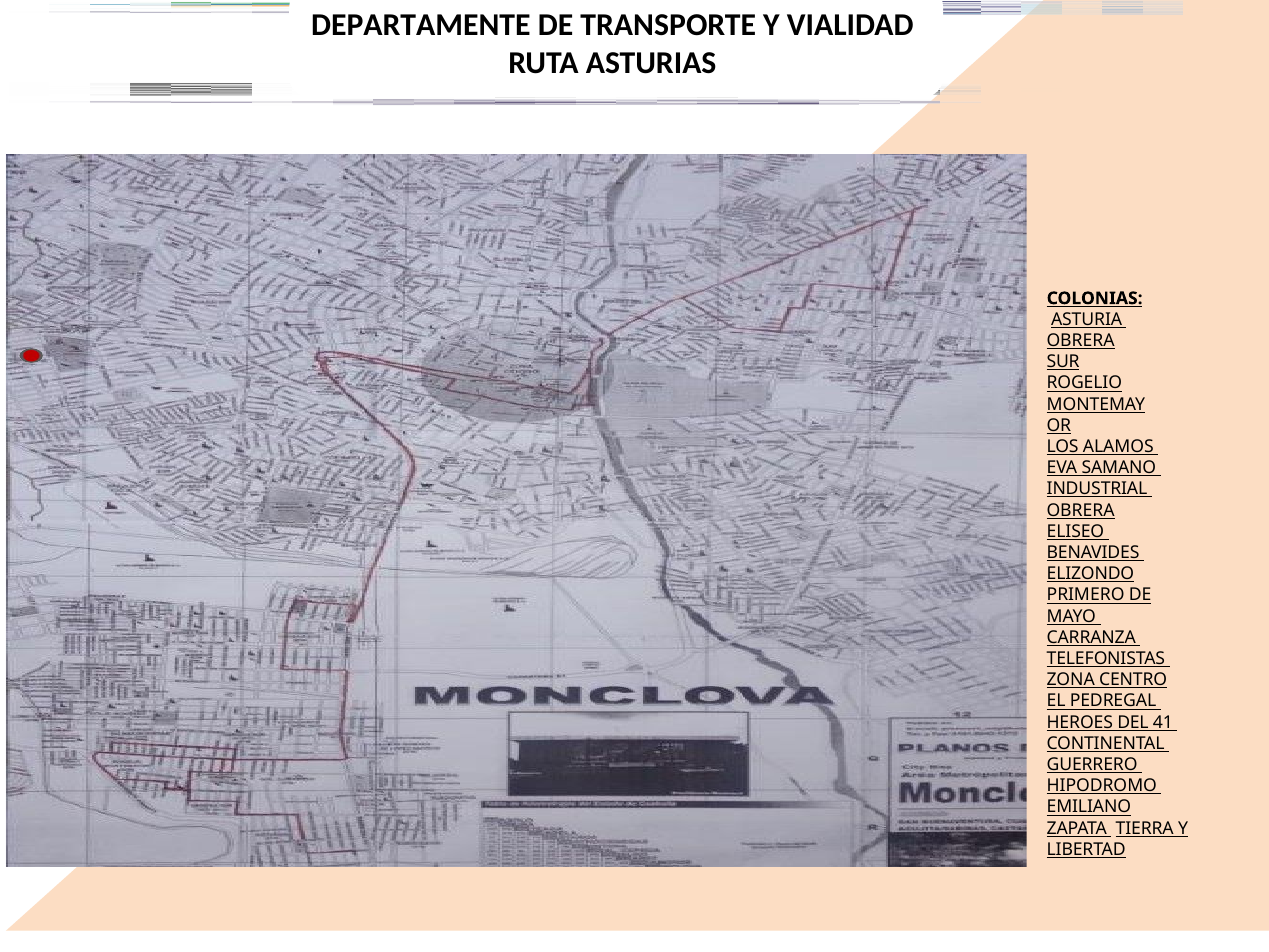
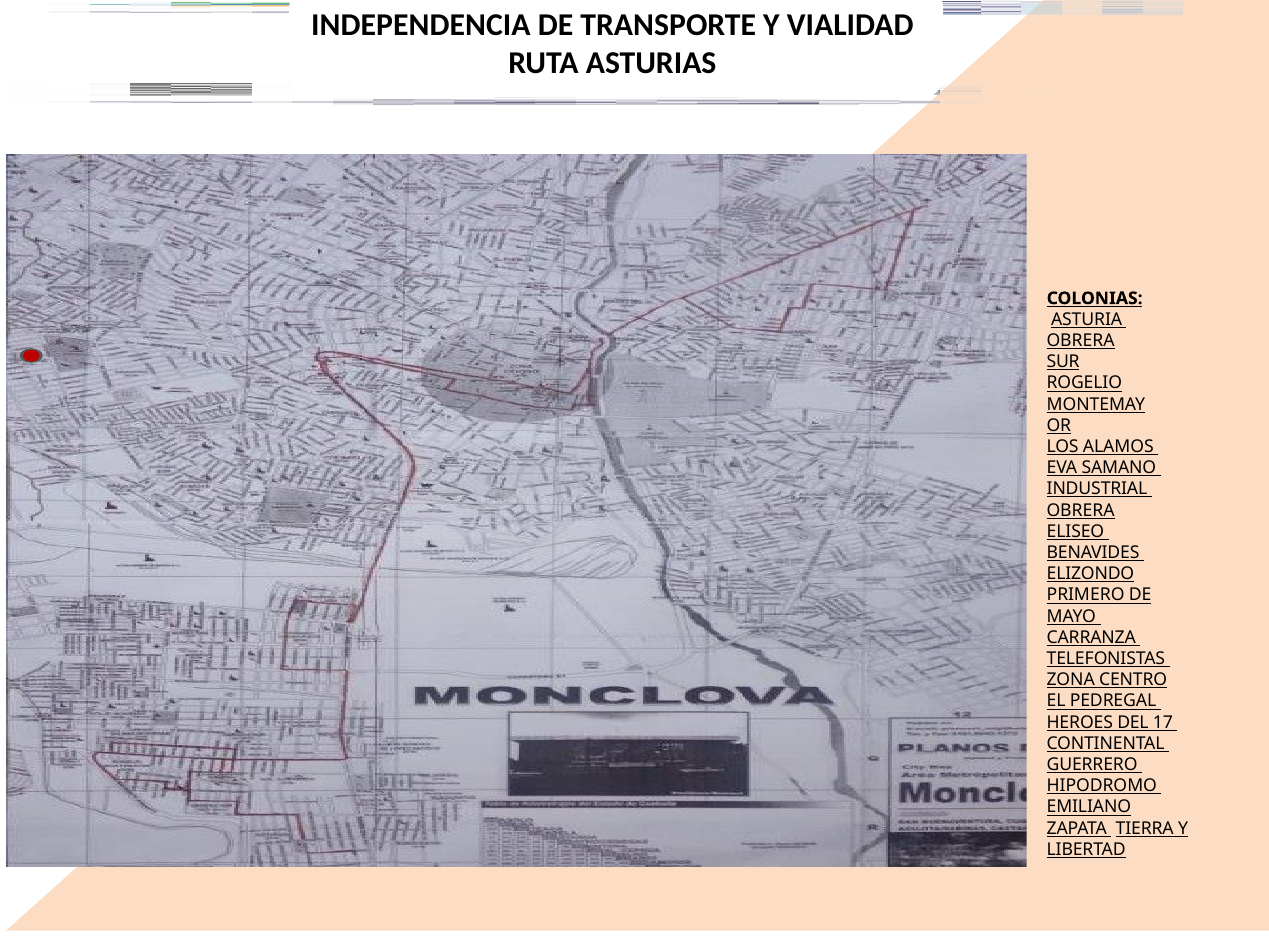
DEPARTAMENTE: DEPARTAMENTE -> INDEPENDENCIA
41: 41 -> 17
